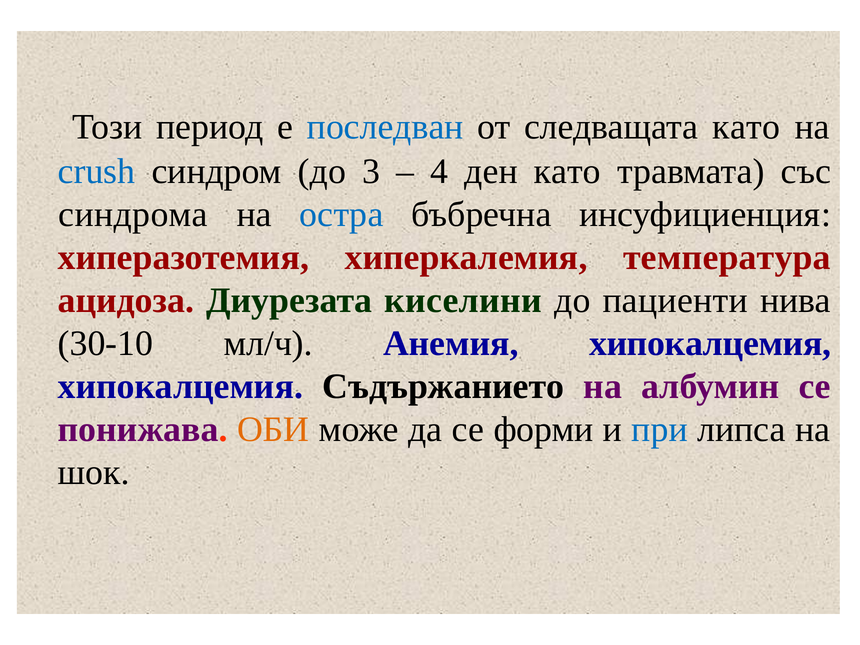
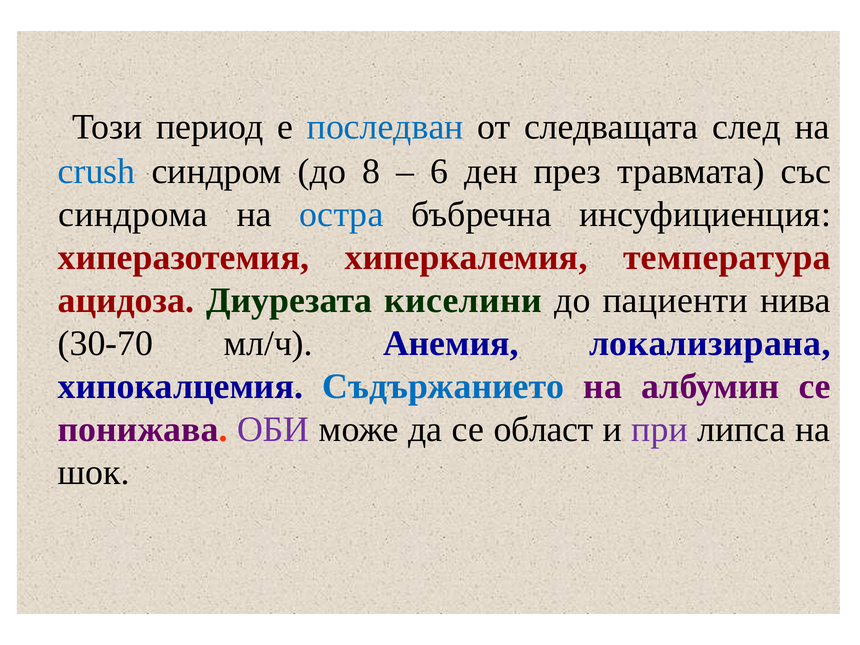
следващата като: като -> след
3: 3 -> 8
4: 4 -> 6
ден като: като -> през
30-10: 30-10 -> 30-70
Анемия хипокалцемия: хипокалцемия -> локализирана
Съдържанието colour: black -> blue
ОБИ colour: orange -> purple
форми: форми -> област
при colour: blue -> purple
